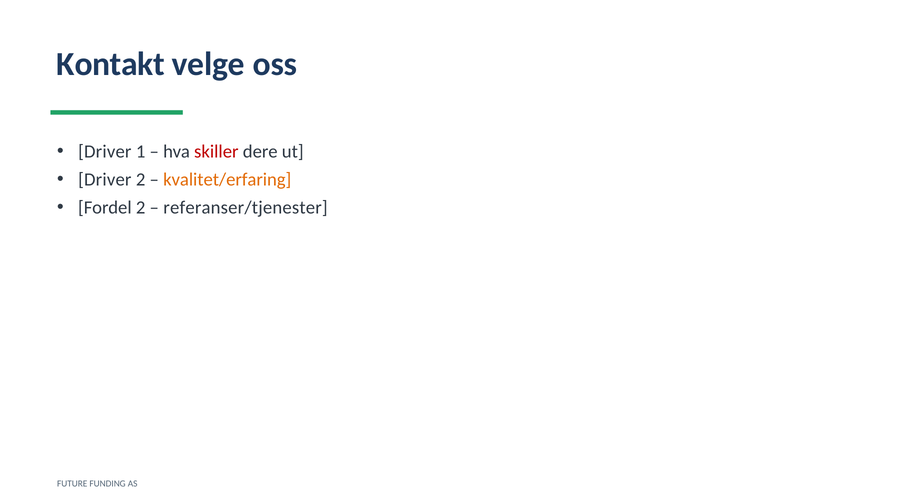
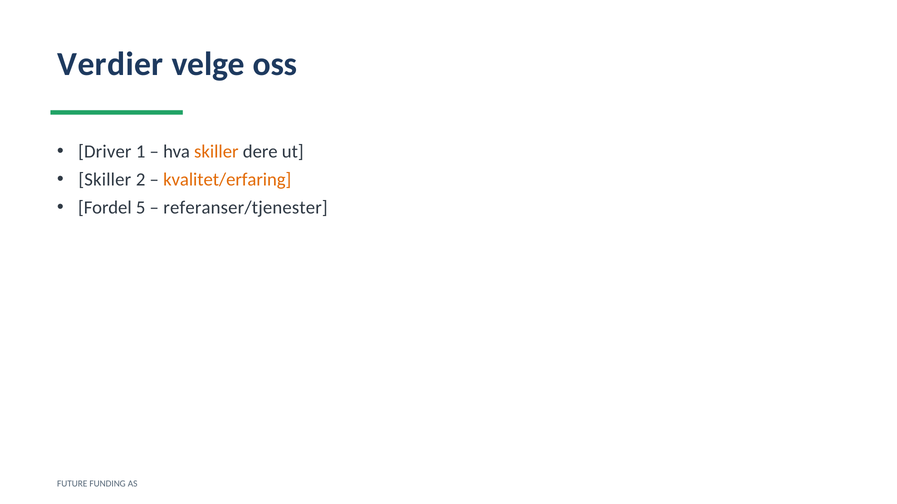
Kontakt: Kontakt -> Verdier
skiller at (216, 152) colour: red -> orange
Driver at (105, 180): Driver -> Skiller
Fordel 2: 2 -> 5
